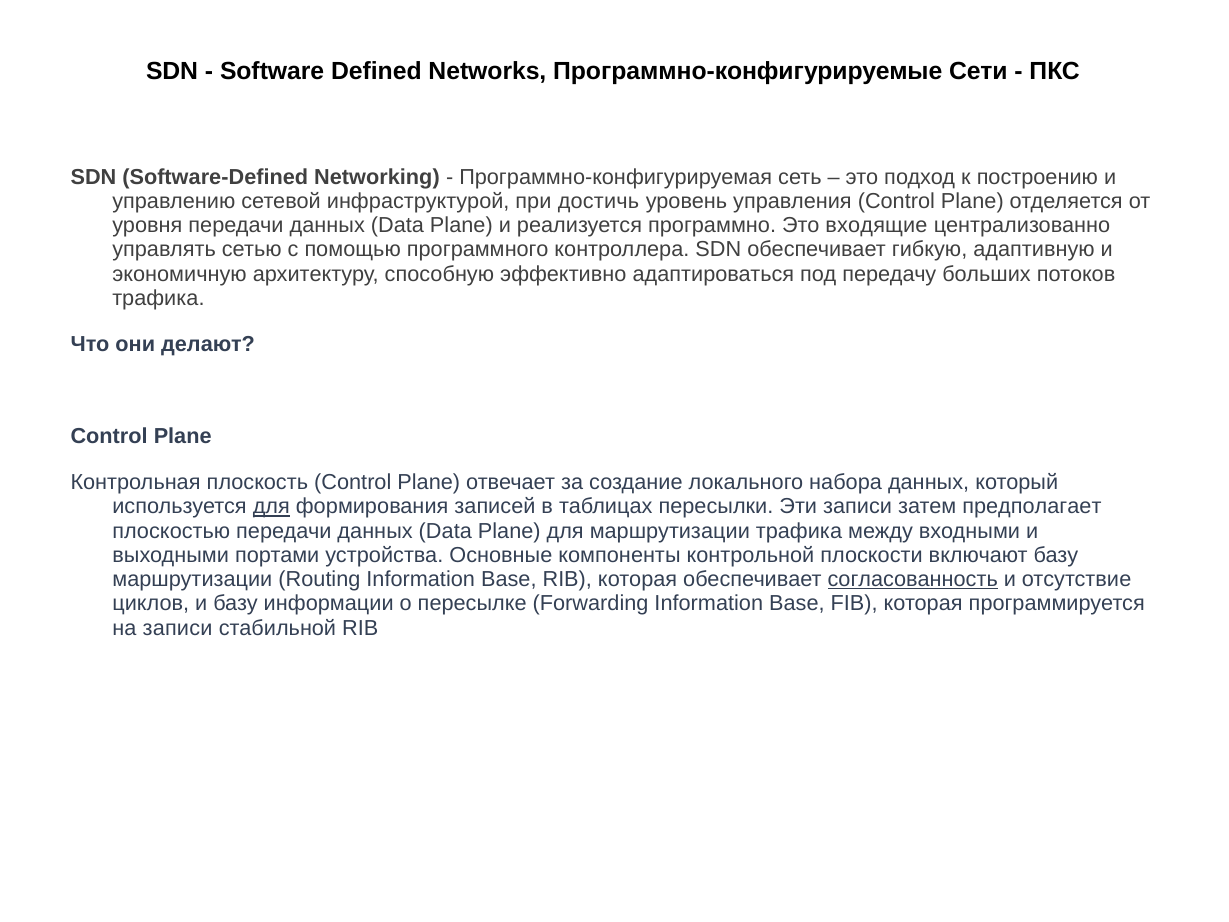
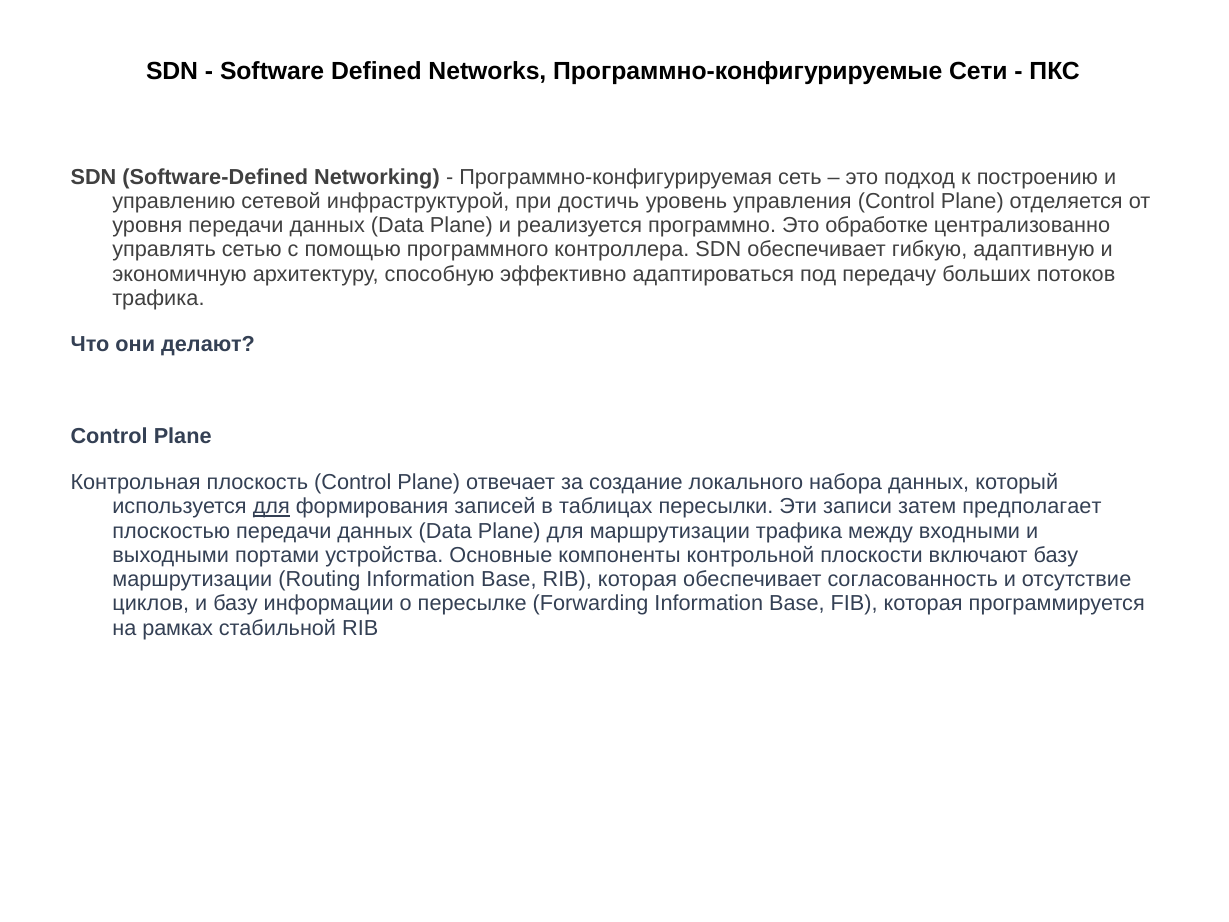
входящие: входящие -> обработке
согласованность underline: present -> none
на записи: записи -> рамках
